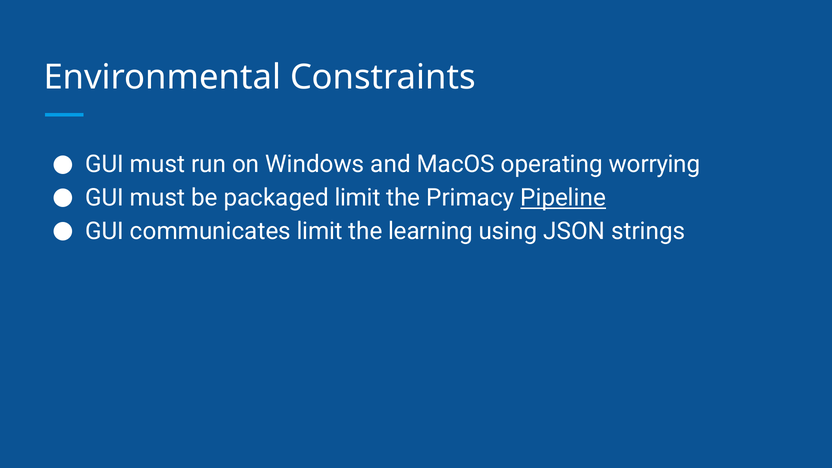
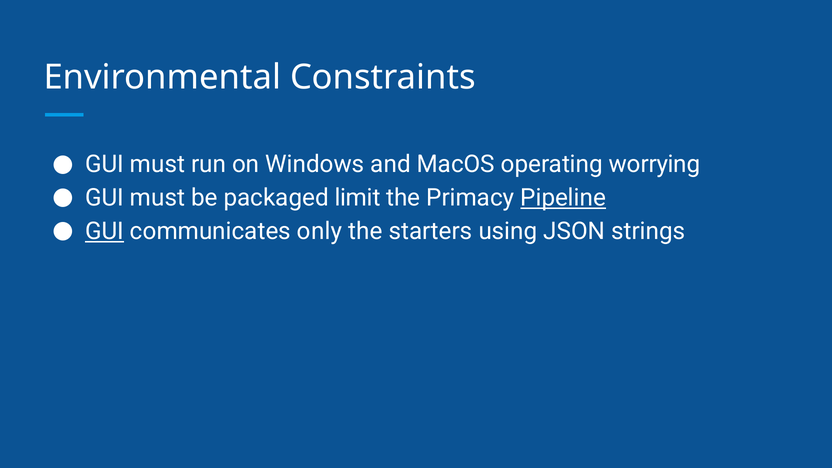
GUI at (105, 231) underline: none -> present
communicates limit: limit -> only
learning: learning -> starters
